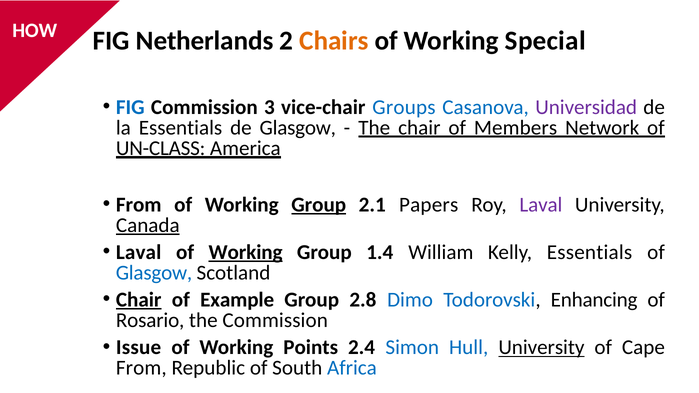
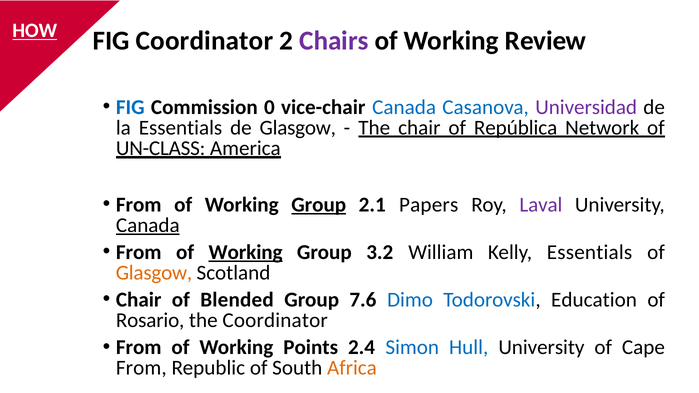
HOW underline: none -> present
FIG Netherlands: Netherlands -> Coordinator
Chairs colour: orange -> purple
Special: Special -> Review
3: 3 -> 0
vice-chair Groups: Groups -> Canada
Members: Members -> República
Laval at (139, 252): Laval -> From
1.4: 1.4 -> 3.2
Glasgow at (154, 273) colour: blue -> orange
Chair at (139, 300) underline: present -> none
Example: Example -> Blended
2.8: 2.8 -> 7.6
Enhancing: Enhancing -> Education
the Commission: Commission -> Coordinator
Issue at (139, 348): Issue -> From
University at (541, 348) underline: present -> none
Africa colour: blue -> orange
